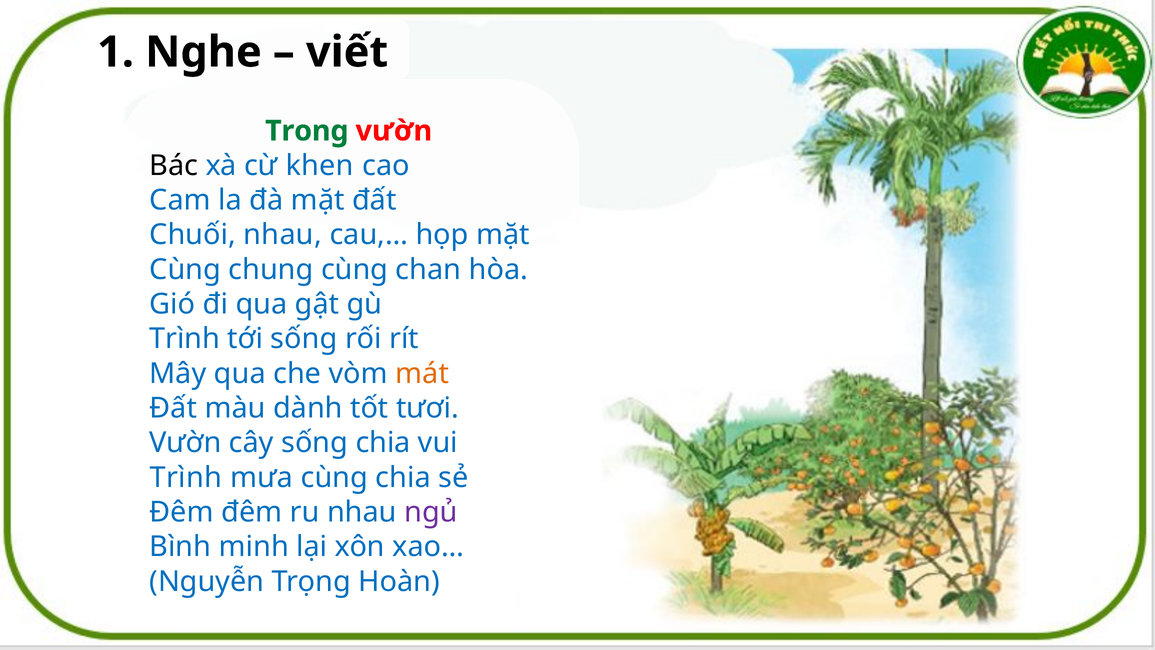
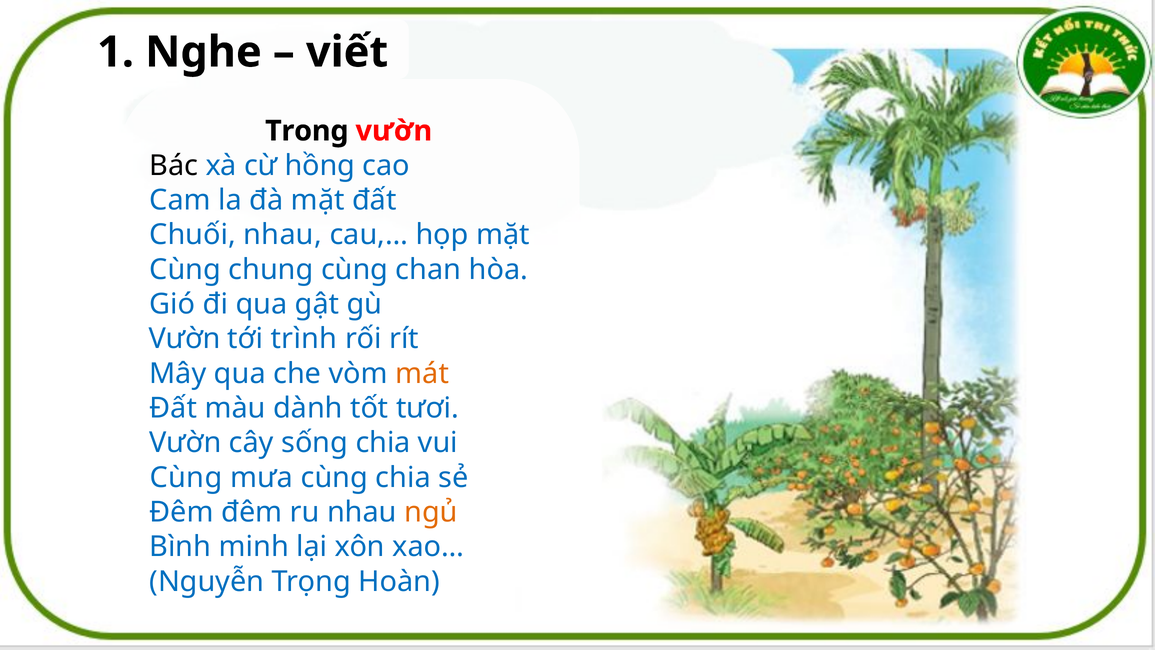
Trong colour: green -> black
khen: khen -> hồng
Trình at (185, 339): Trình -> Vườn
tới sống: sống -> trình
Trình at (186, 477): Trình -> Cùng
ngủ colour: purple -> orange
